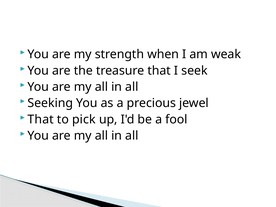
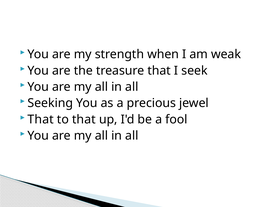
to pick: pick -> that
